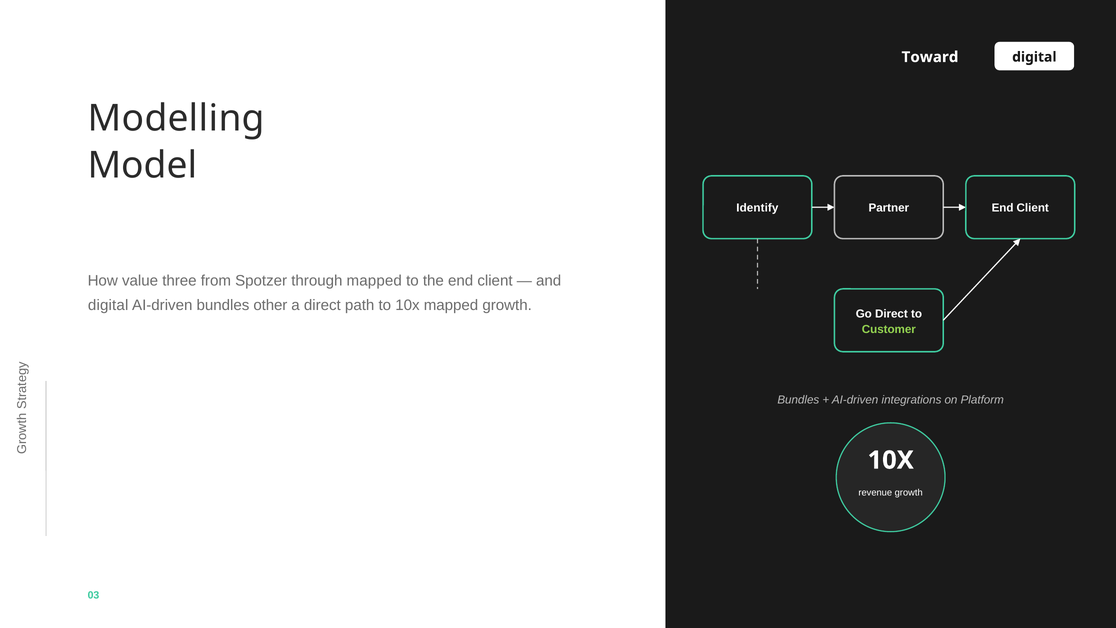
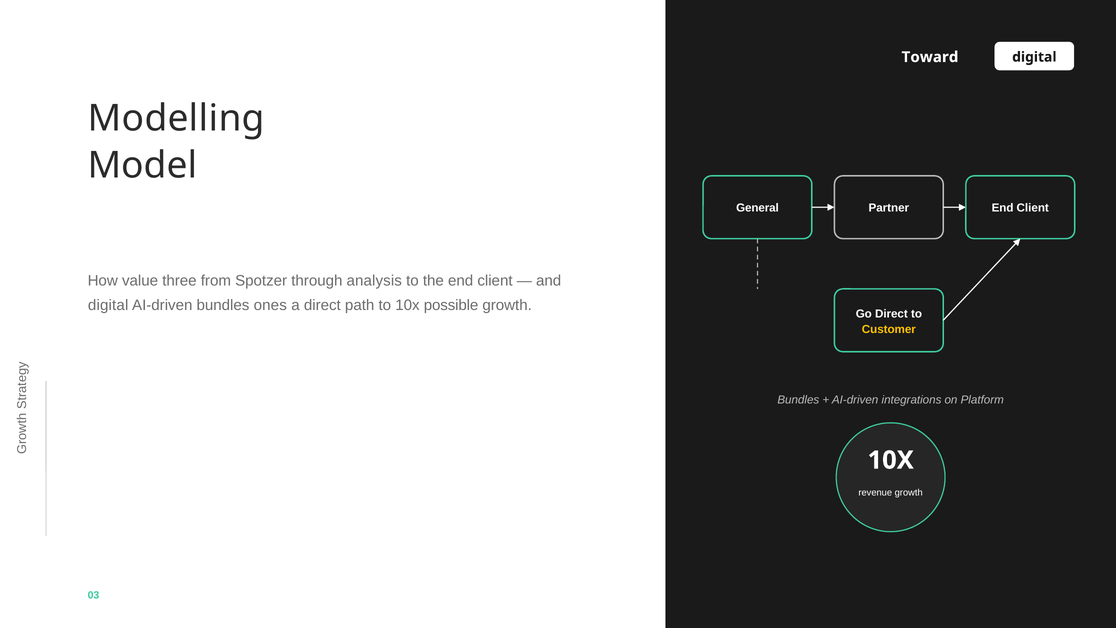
Identify: Identify -> General
through mapped: mapped -> analysis
other: other -> ones
10x mapped: mapped -> possible
Customer colour: light green -> yellow
